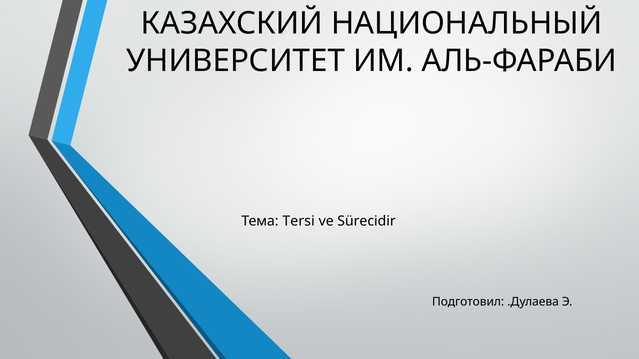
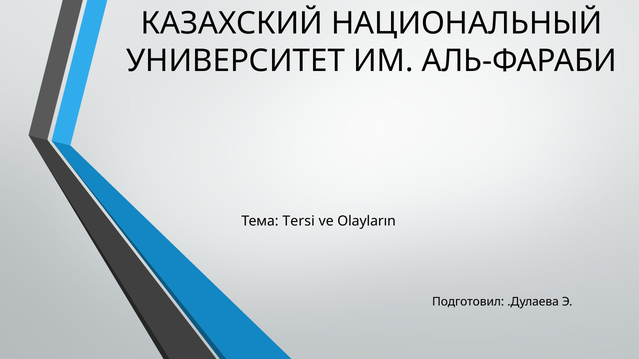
Sürecidir: Sürecidir -> Olayların
